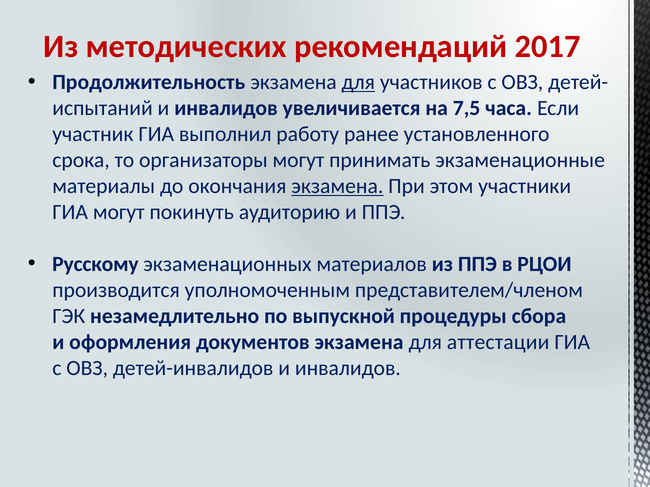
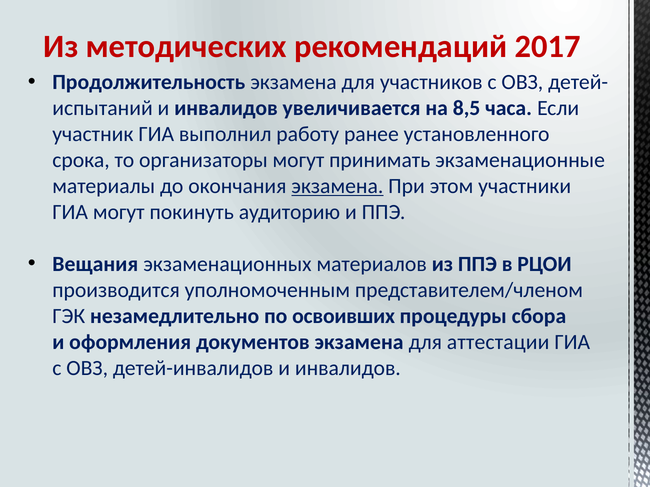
для at (358, 82) underline: present -> none
7,5: 7,5 -> 8,5
Русскому: Русскому -> Вещания
выпускной: выпускной -> освоивших
